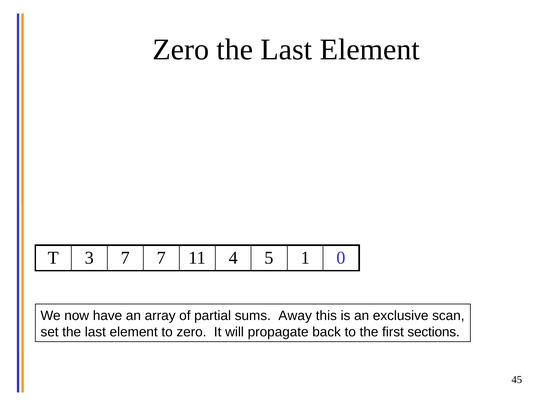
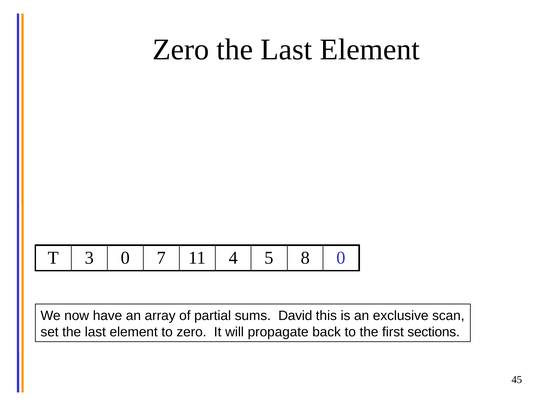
3 7: 7 -> 0
1: 1 -> 8
Away: Away -> David
